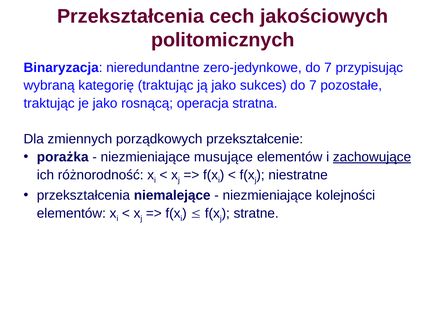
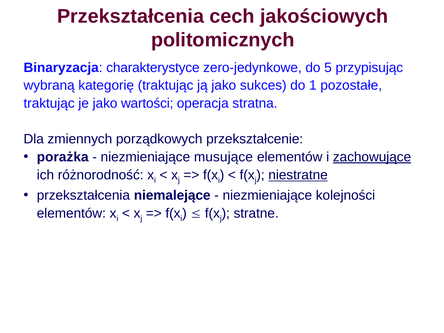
nieredundantne: nieredundantne -> charakterystyce
zero-jedynkowe do 7: 7 -> 5
sukces do 7: 7 -> 1
rosnącą: rosnącą -> wartości
niestratne underline: none -> present
